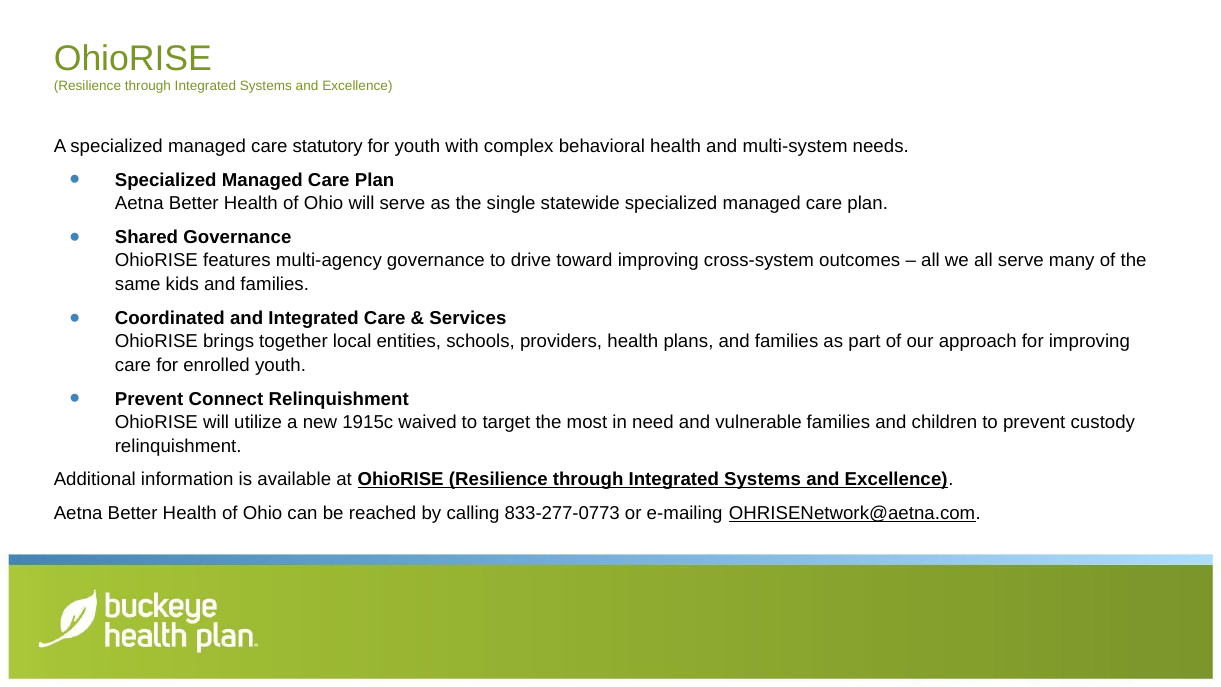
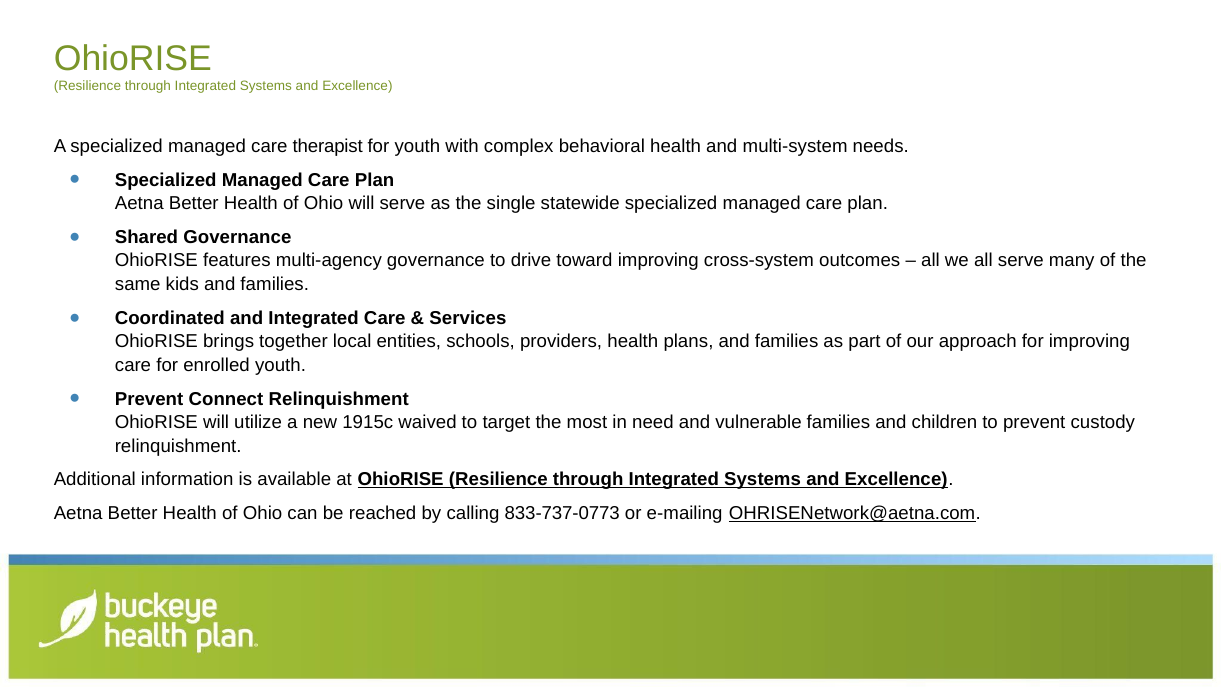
statutory: statutory -> therapist
833-277-0773: 833-277-0773 -> 833-737-0773
